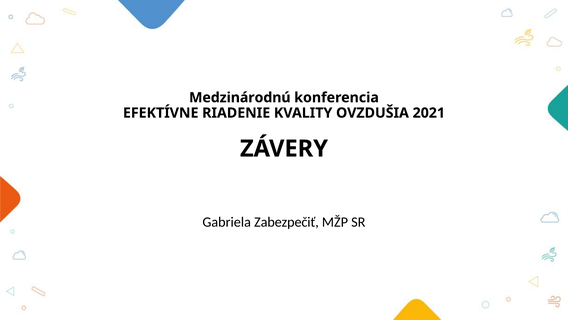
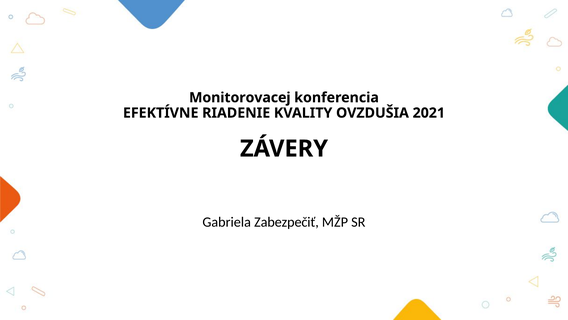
Medzinárodnú: Medzinárodnú -> Monitorovacej
